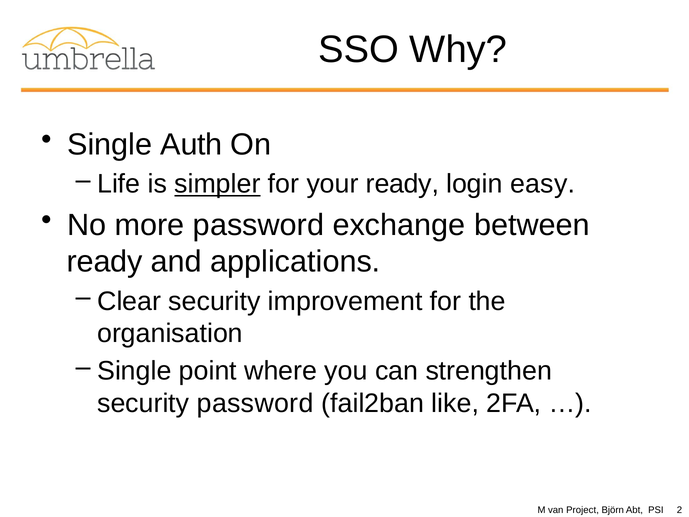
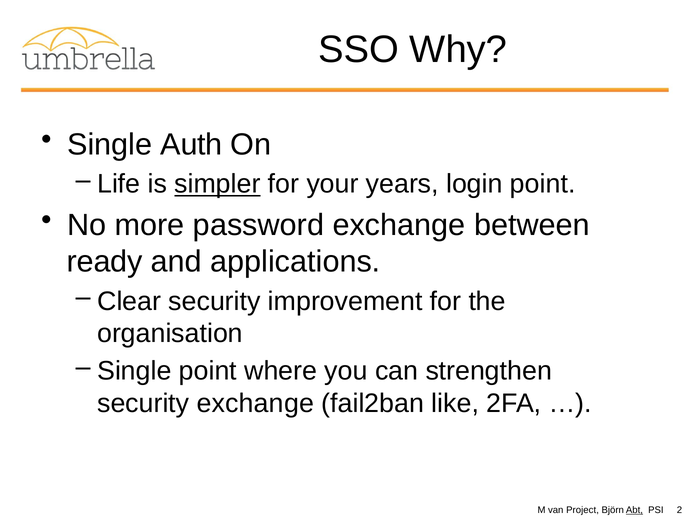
your ready: ready -> years
login easy: easy -> point
security password: password -> exchange
Abt underline: none -> present
